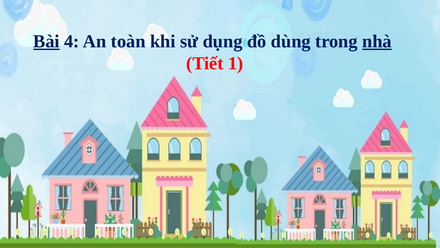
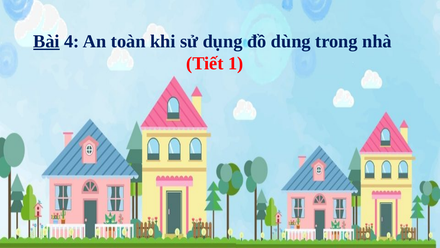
nhà underline: present -> none
